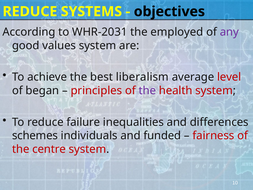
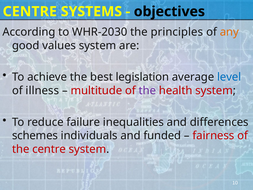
REDUCE at (30, 12): REDUCE -> CENTRE
WHR-2031: WHR-2031 -> WHR-2030
employed: employed -> principles
any colour: purple -> orange
liberalism: liberalism -> legislation
level colour: red -> blue
began: began -> illness
principles: principles -> multitude
